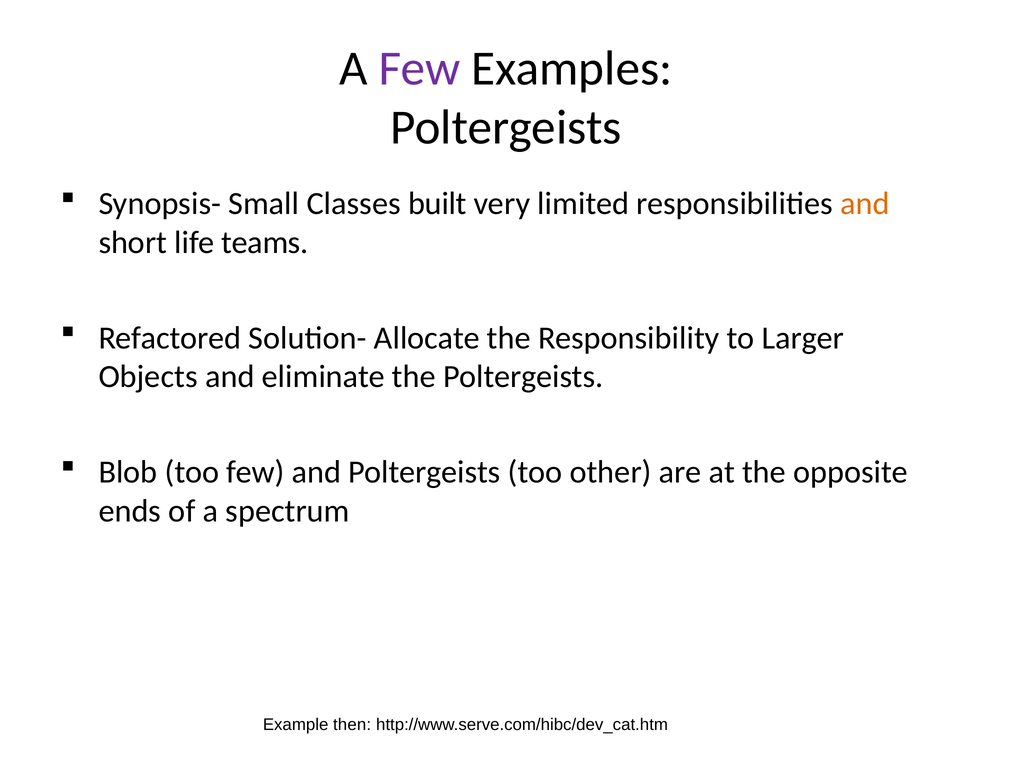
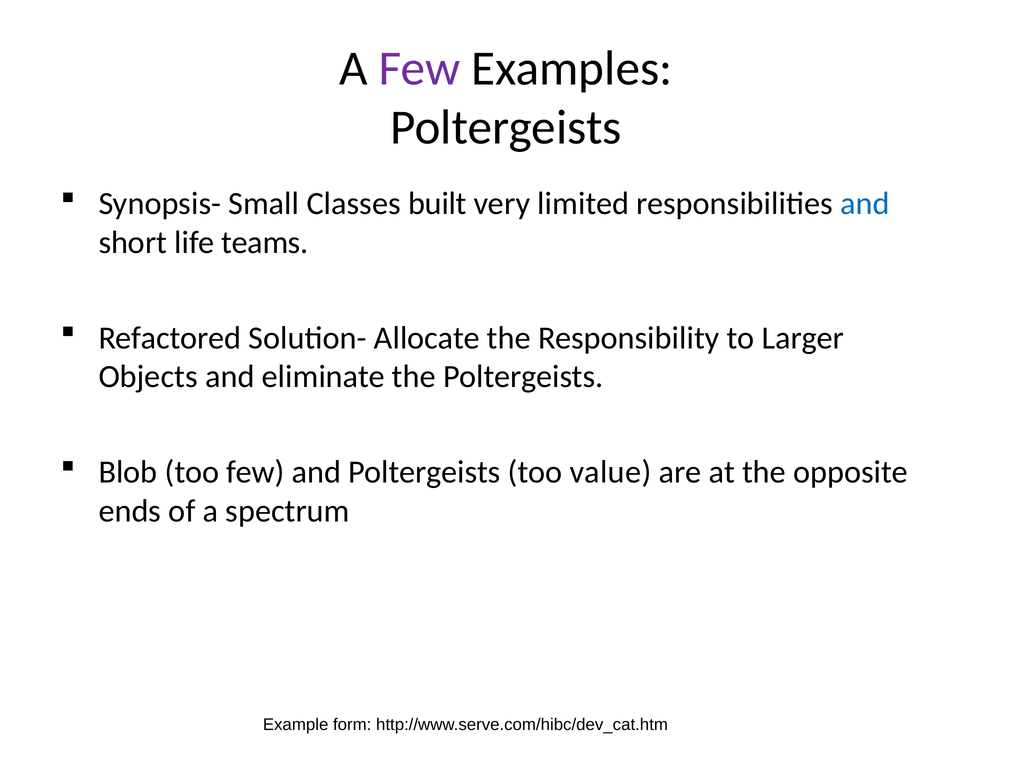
and at (865, 204) colour: orange -> blue
other: other -> value
then: then -> form
